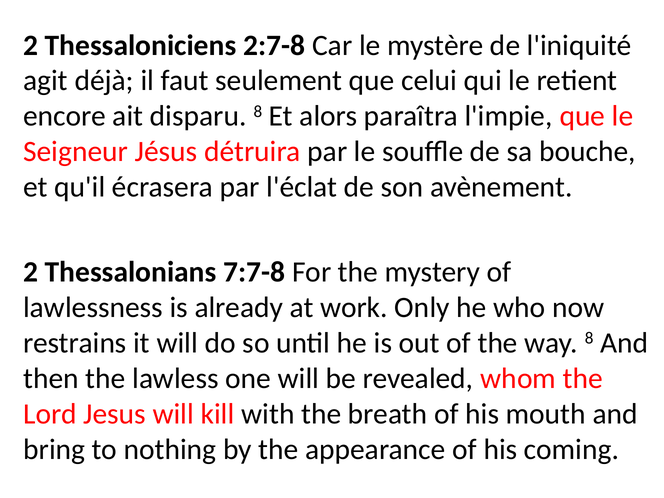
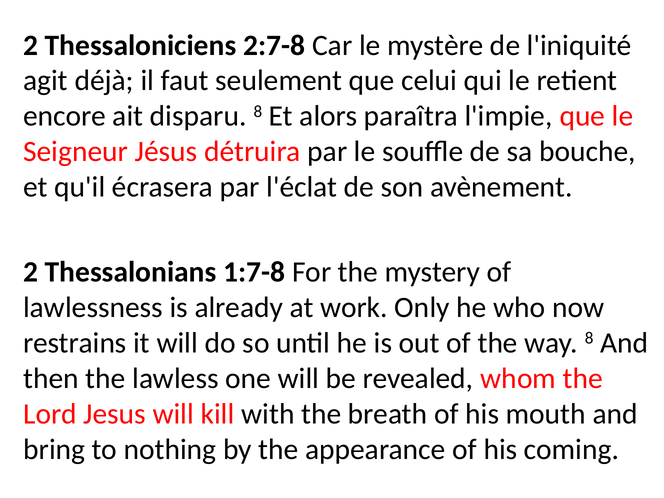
7:7-8: 7:7-8 -> 1:7-8
